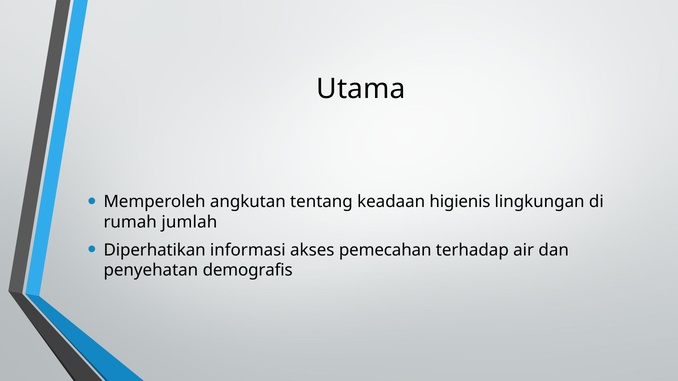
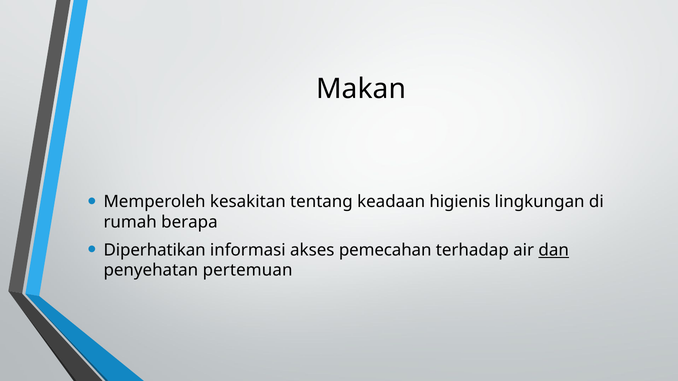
Utama: Utama -> Makan
angkutan: angkutan -> kesakitan
jumlah: jumlah -> berapa
dan underline: none -> present
demografis: demografis -> pertemuan
